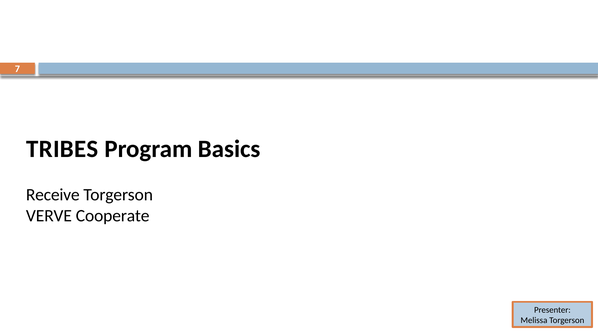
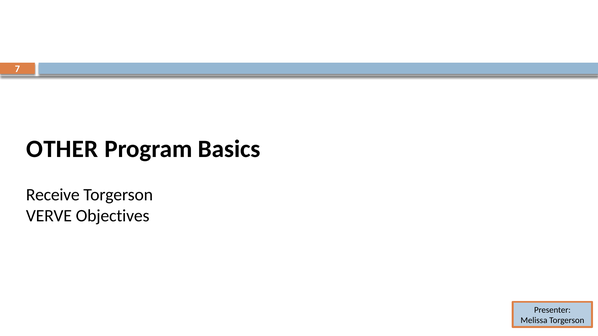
TRIBES: TRIBES -> OTHER
Cooperate: Cooperate -> Objectives
